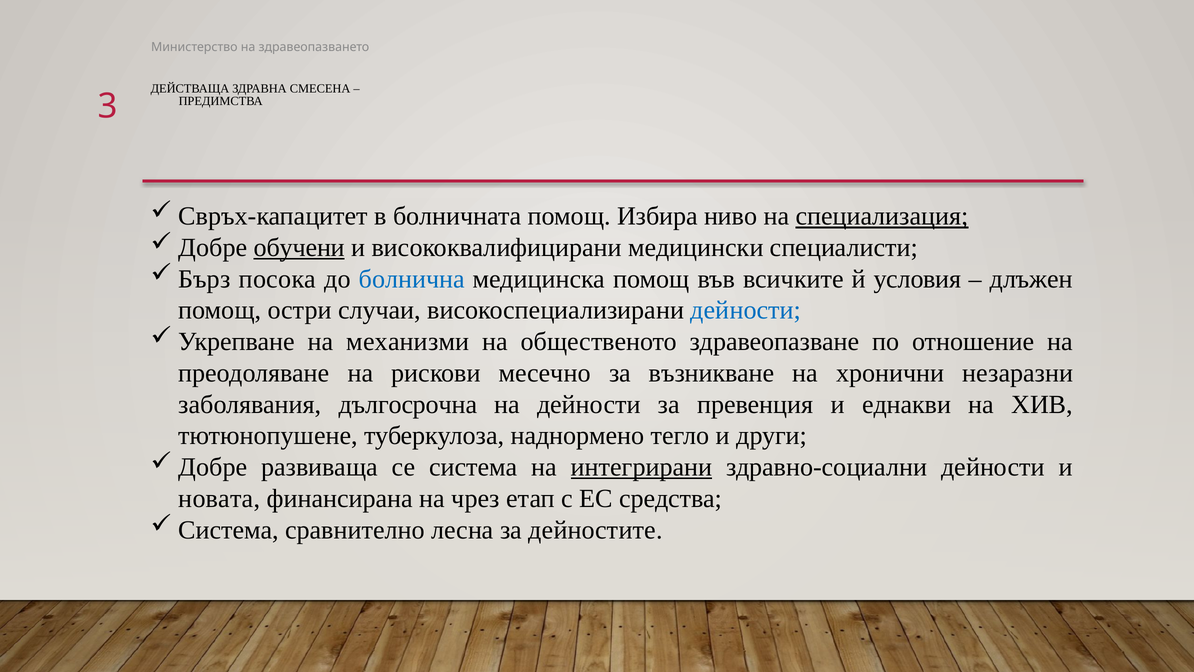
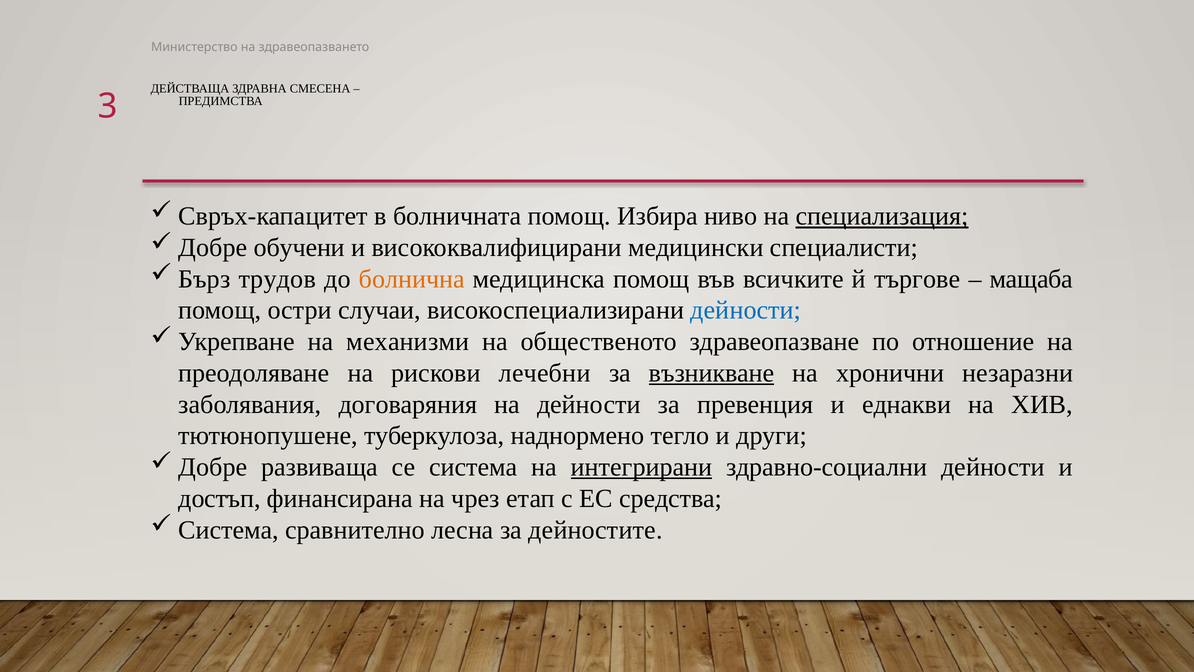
обучени underline: present -> none
посока: посока -> трудов
болнична colour: blue -> orange
условия: условия -> търгове
длъжен: длъжен -> мащаба
месечно: месечно -> лечебни
възникване underline: none -> present
дългосрочна: дългосрочна -> договаряния
новата: новата -> достъп
